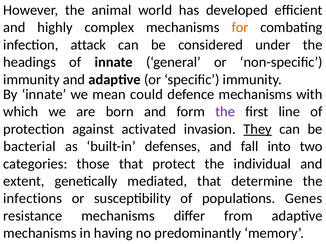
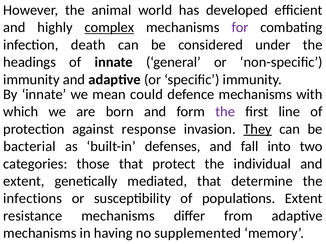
complex underline: none -> present
for colour: orange -> purple
attack: attack -> death
activated: activated -> response
populations Genes: Genes -> Extent
predominantly: predominantly -> supplemented
